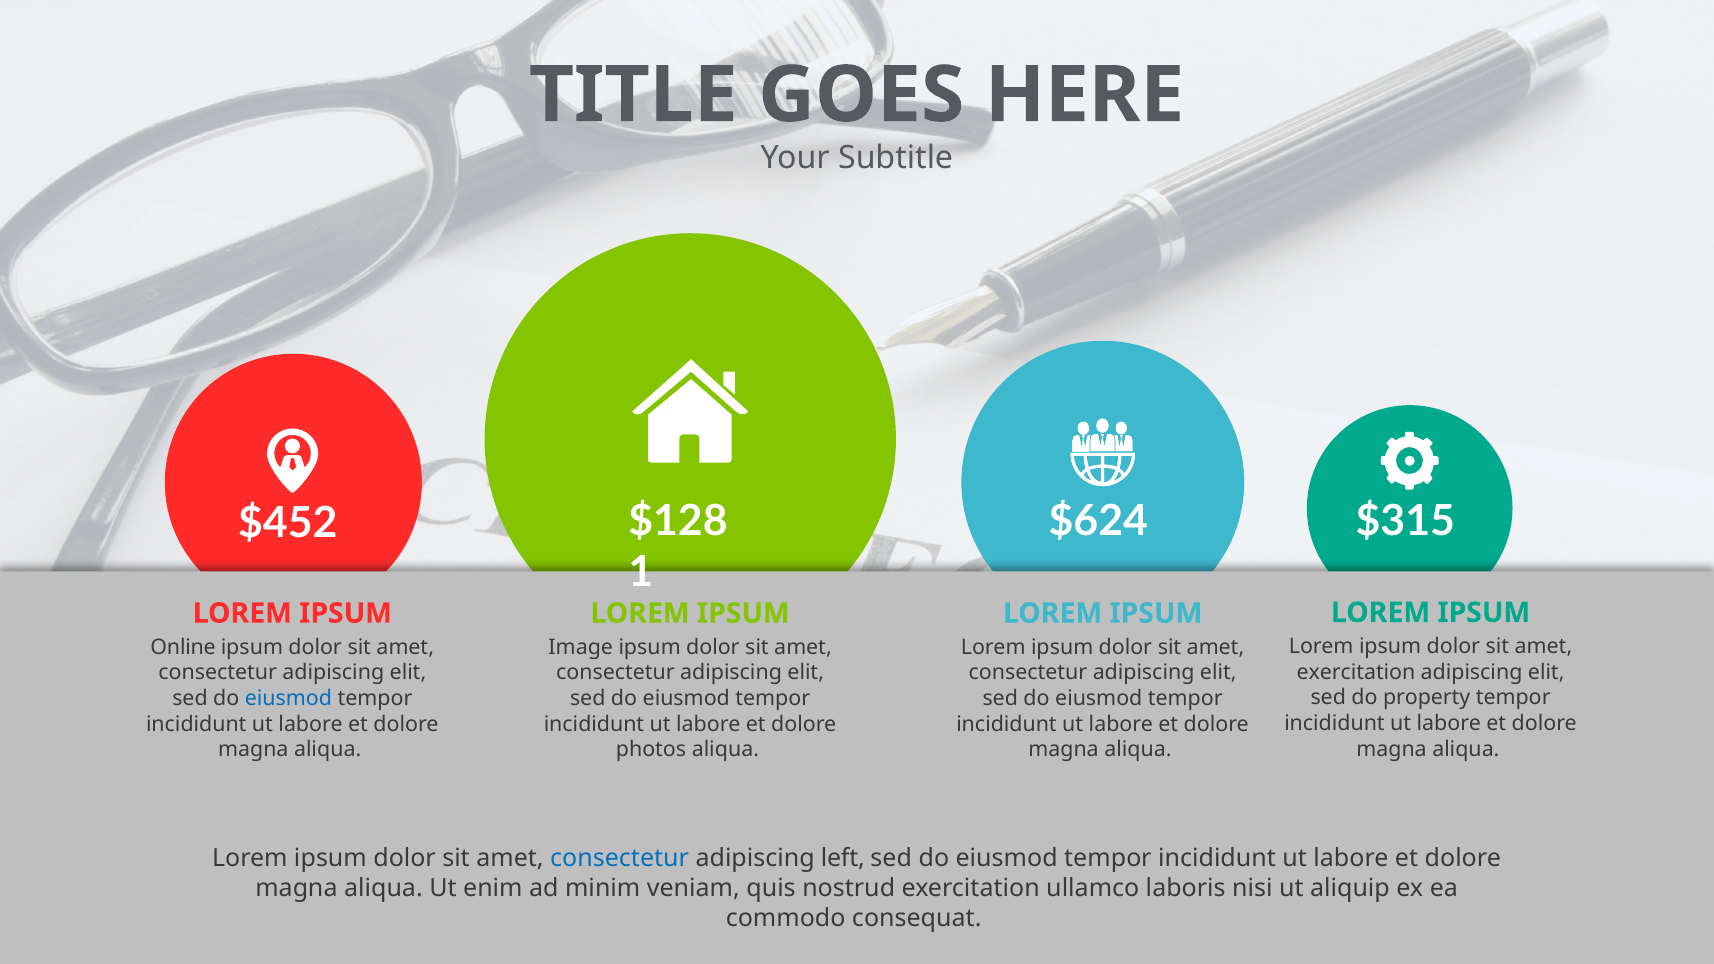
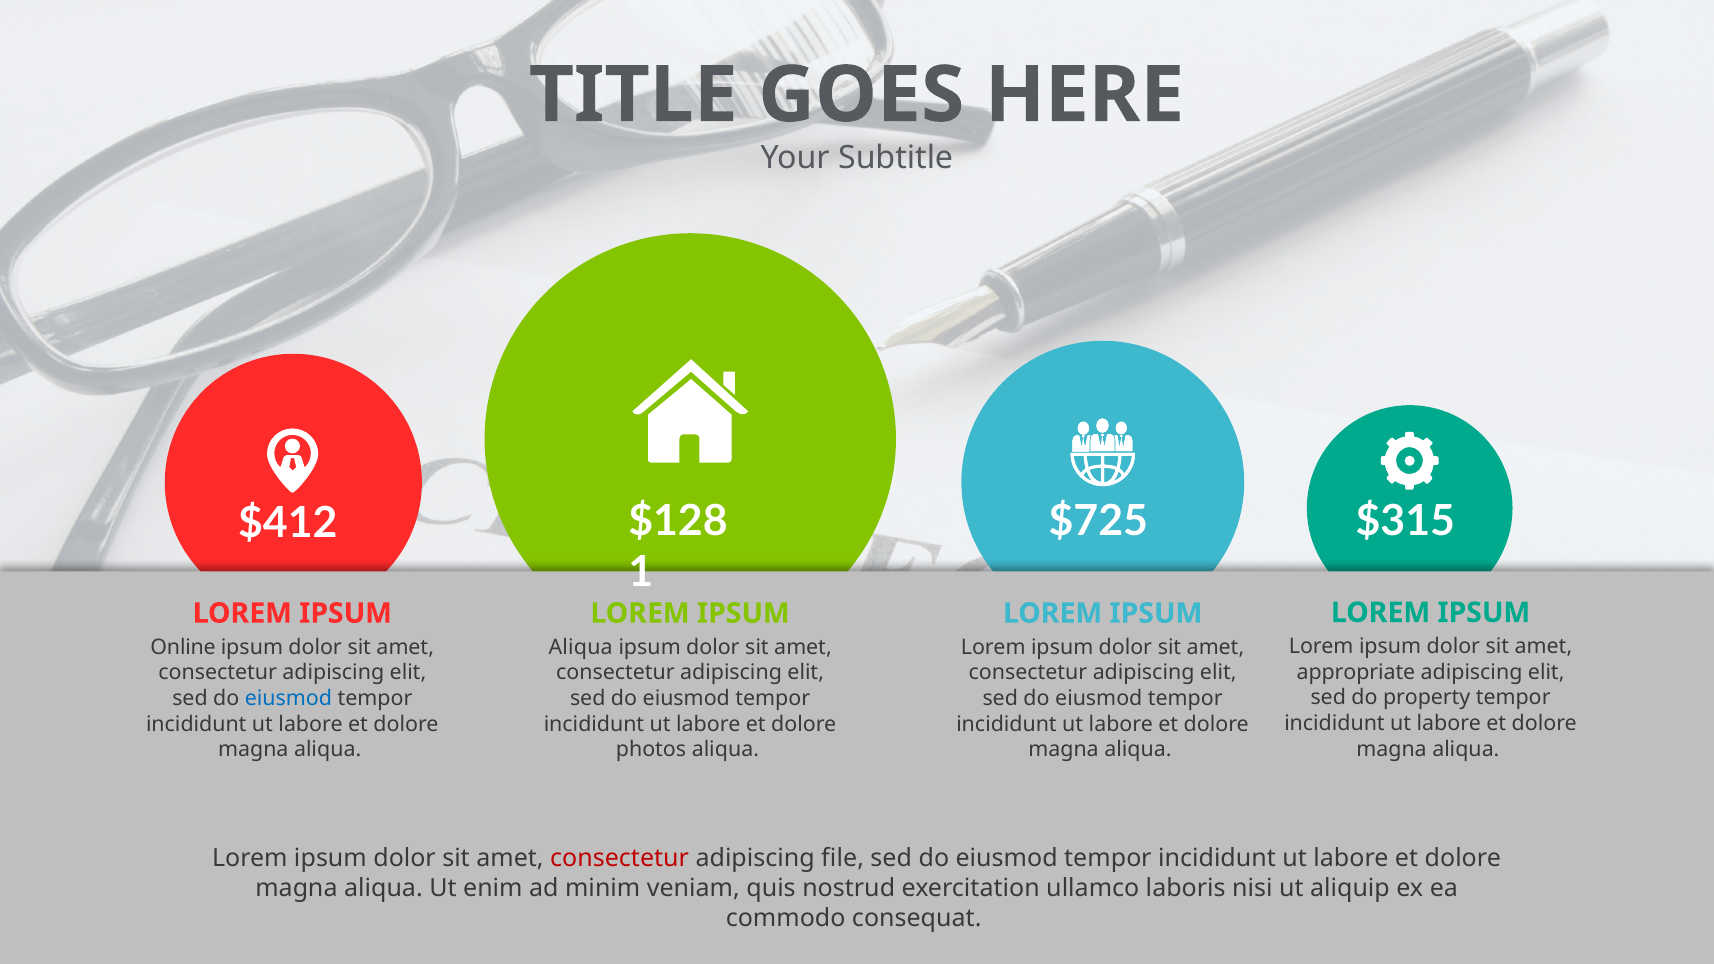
$624: $624 -> $725
$452: $452 -> $412
Image at (581, 647): Image -> Aliqua
exercitation at (1356, 672): exercitation -> appropriate
consectetur at (620, 858) colour: blue -> red
left: left -> file
